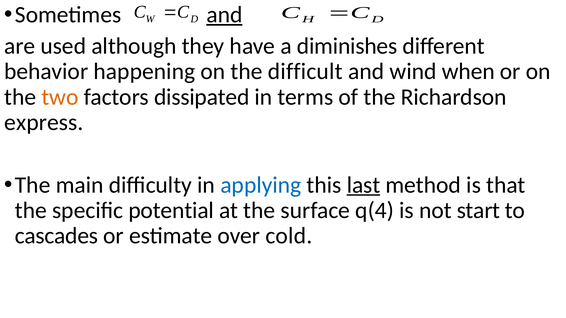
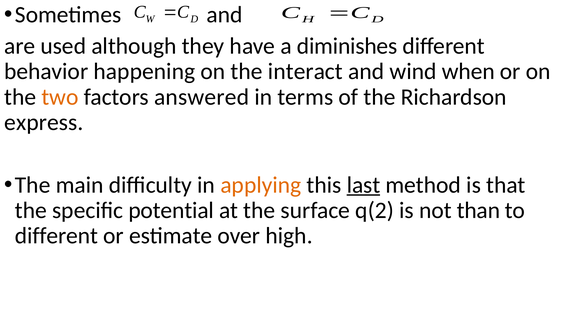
and at (224, 15) underline: present -> none
difficult: difficult -> interact
dissipated: dissipated -> answered
applying colour: blue -> orange
q(4: q(4 -> q(2
start: start -> than
cascades at (56, 236): cascades -> different
cold: cold -> high
